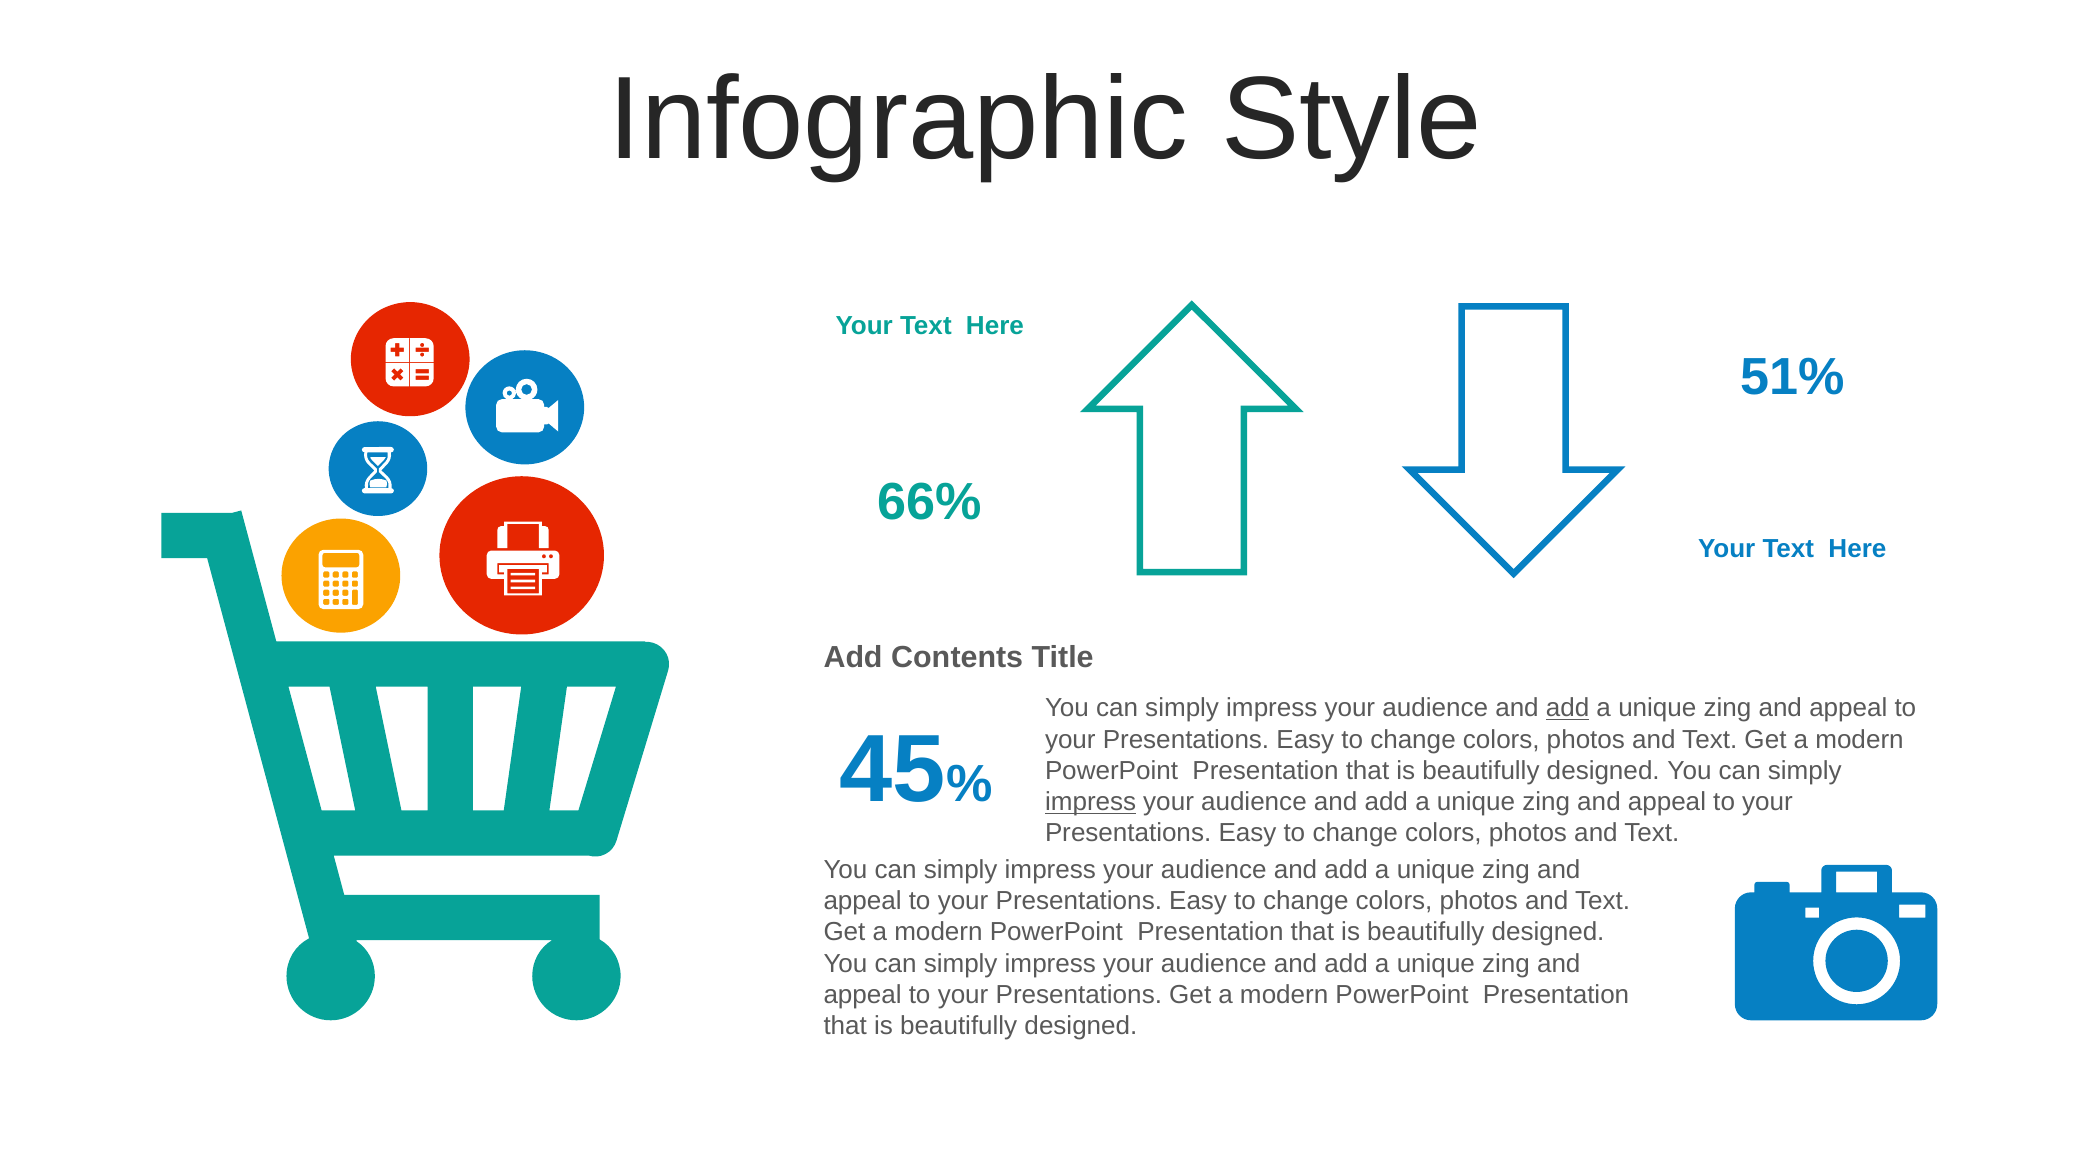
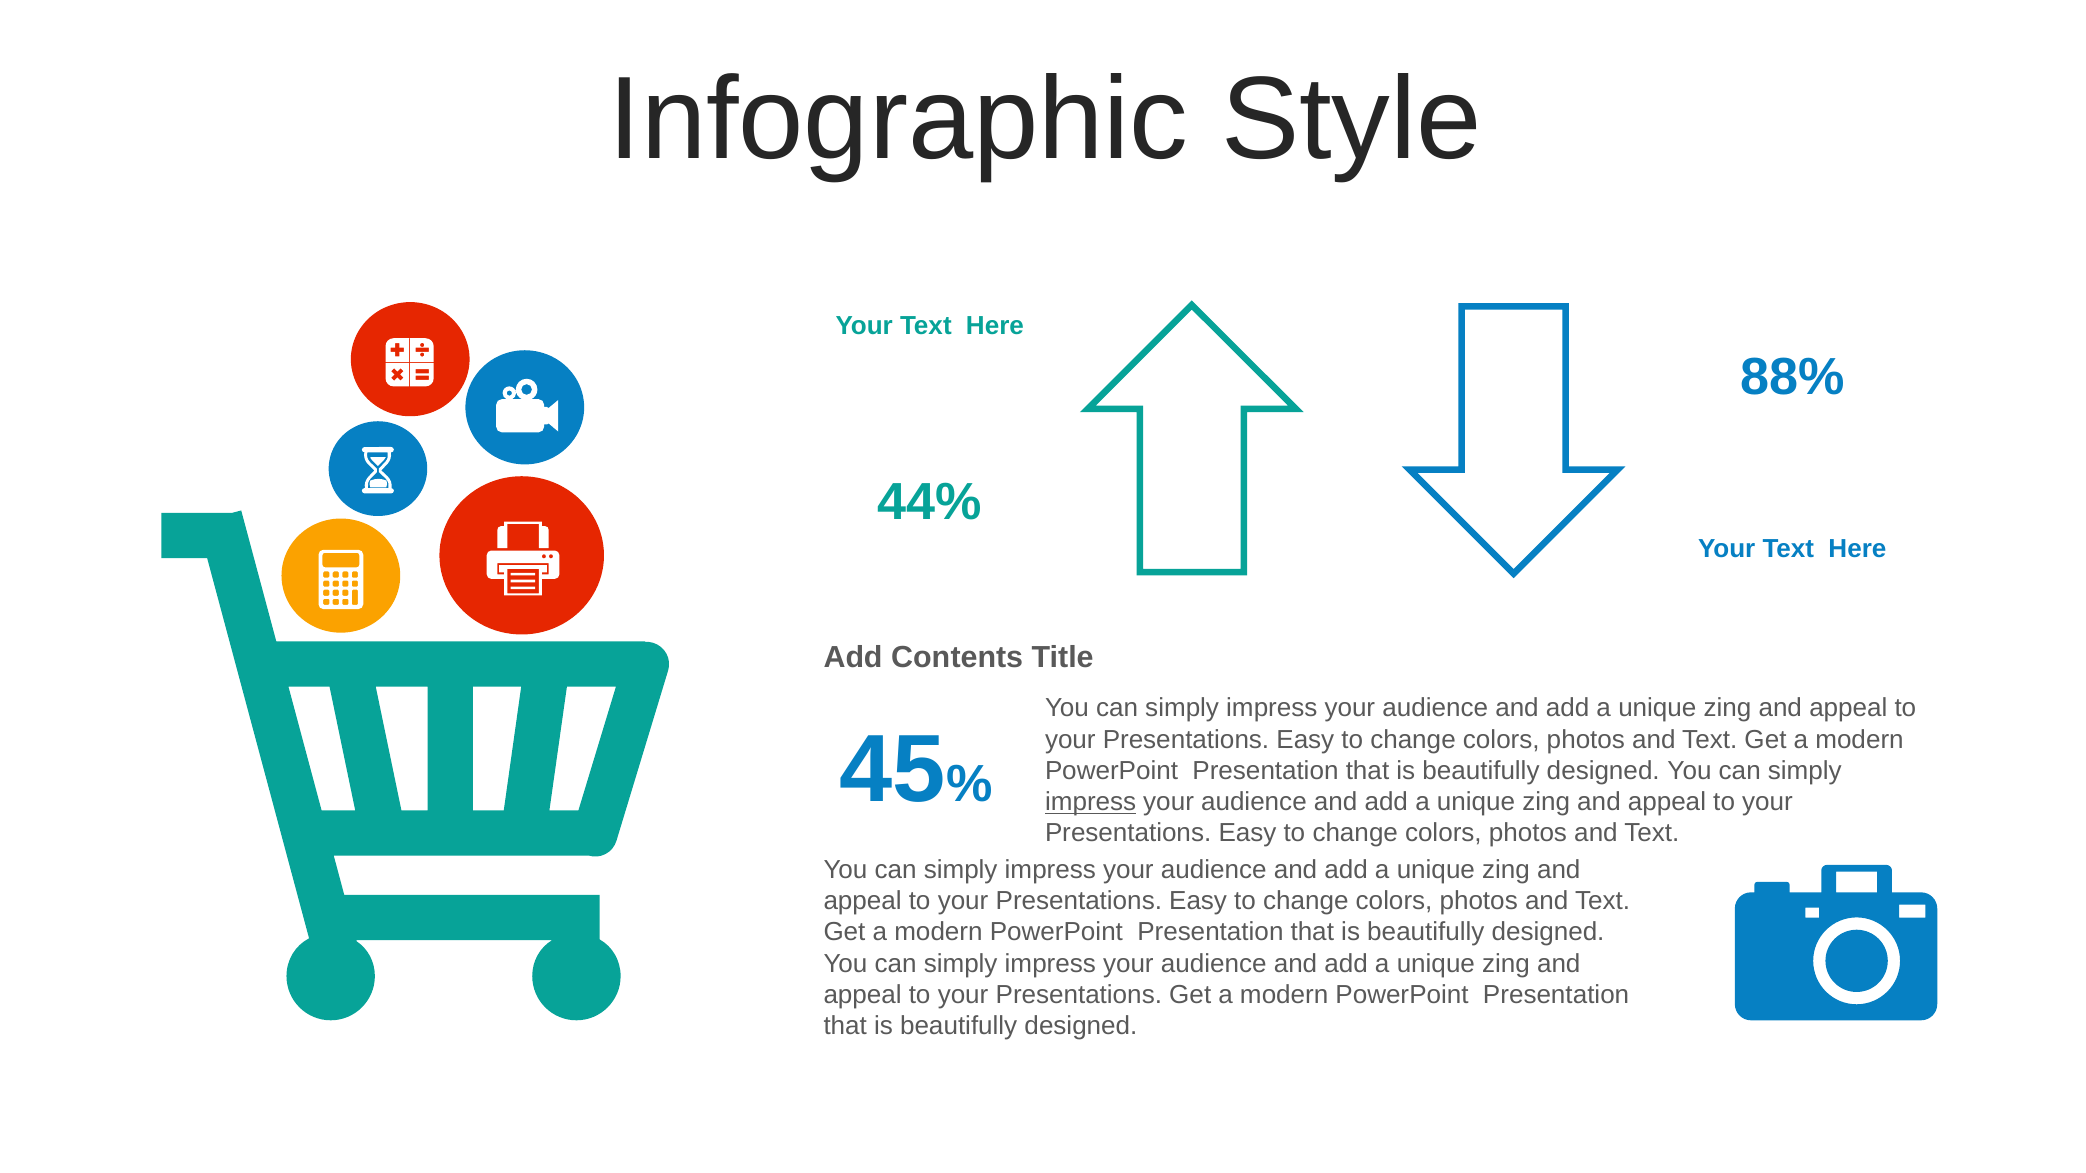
51%: 51% -> 88%
66%: 66% -> 44%
add at (1568, 708) underline: present -> none
